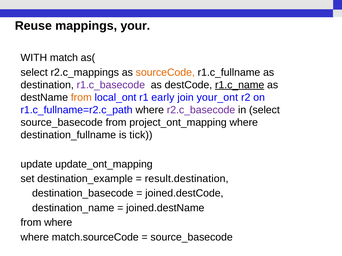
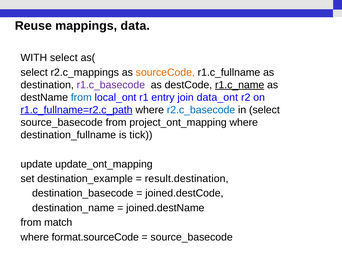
your: your -> data
WITH match: match -> select
from at (81, 98) colour: orange -> blue
early: early -> entry
your_ont: your_ont -> data_ont
r1.c_fullname=r2.c_path underline: none -> present
r2.c_basecode colour: purple -> blue
from where: where -> match
match.sourceCode: match.sourceCode -> format.sourceCode
